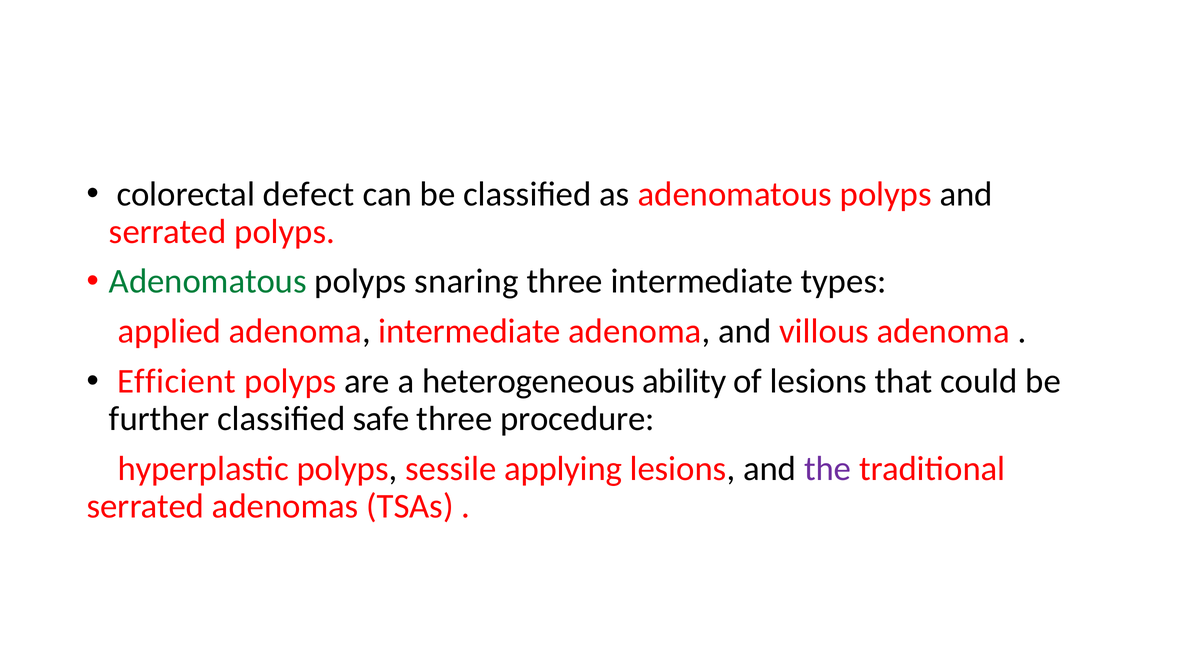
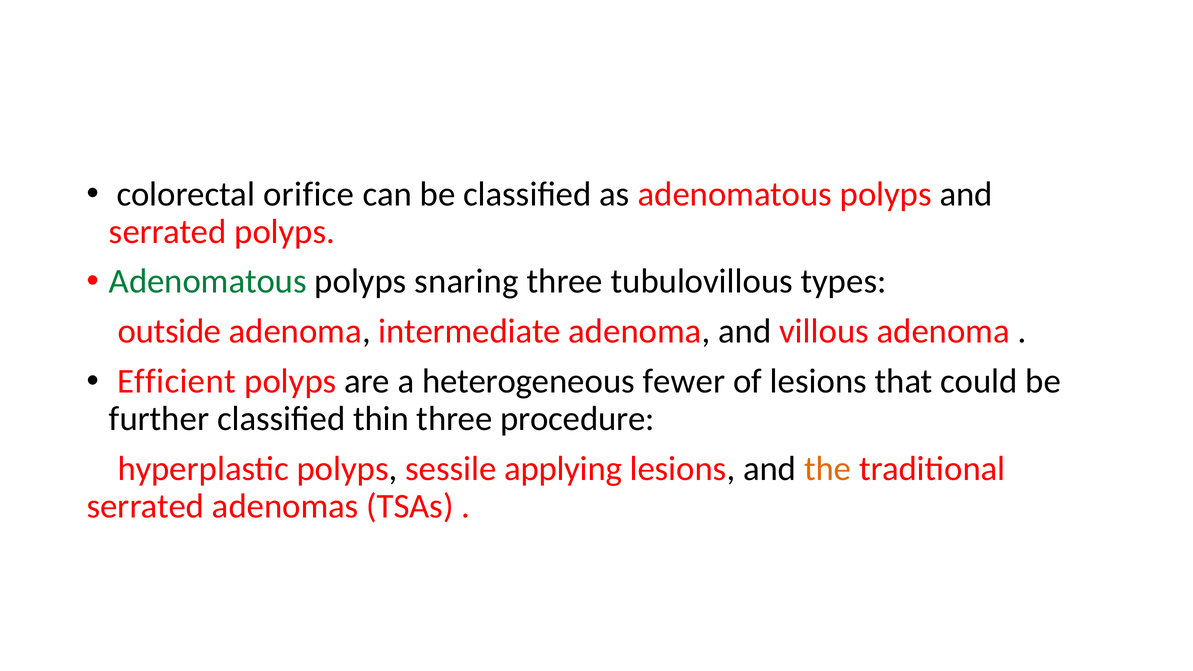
defect: defect -> orifice
three intermediate: intermediate -> tubulovillous
applied: applied -> outside
ability: ability -> fewer
safe: safe -> thin
the colour: purple -> orange
